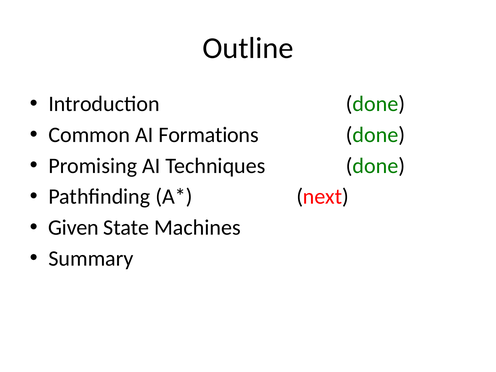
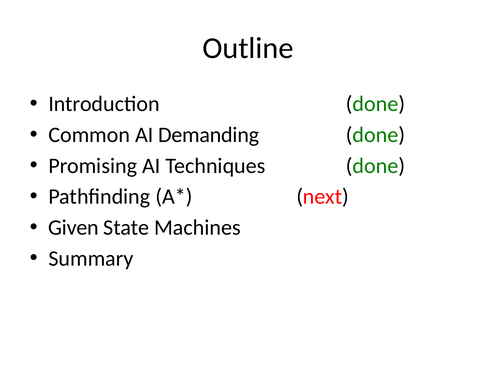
Formations: Formations -> Demanding
